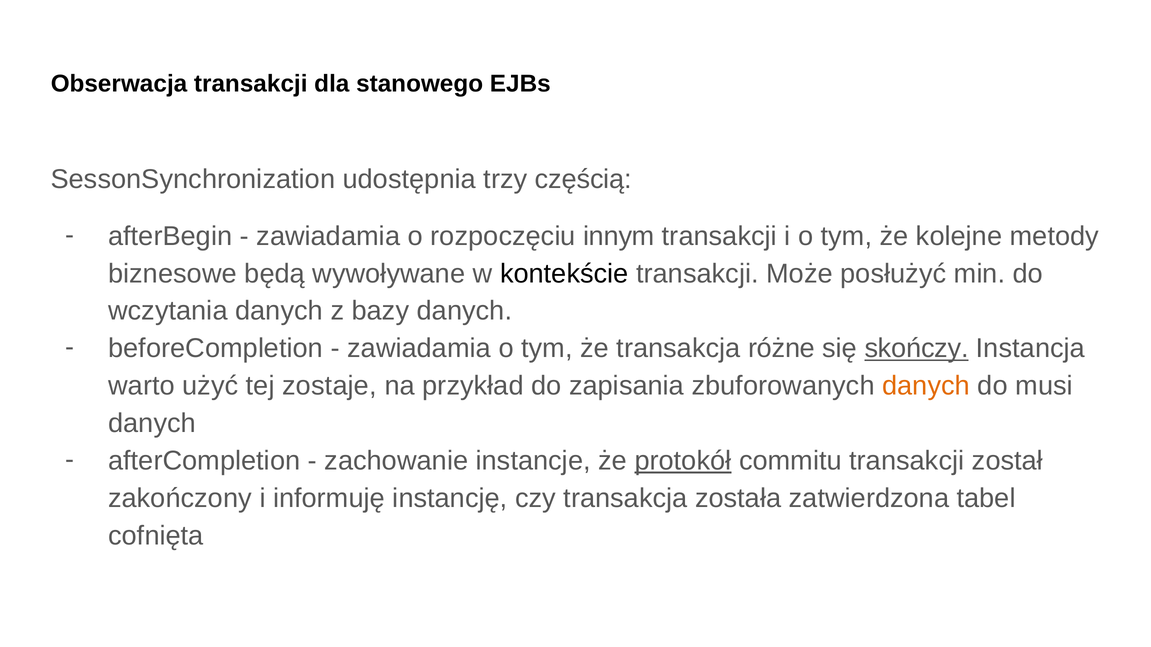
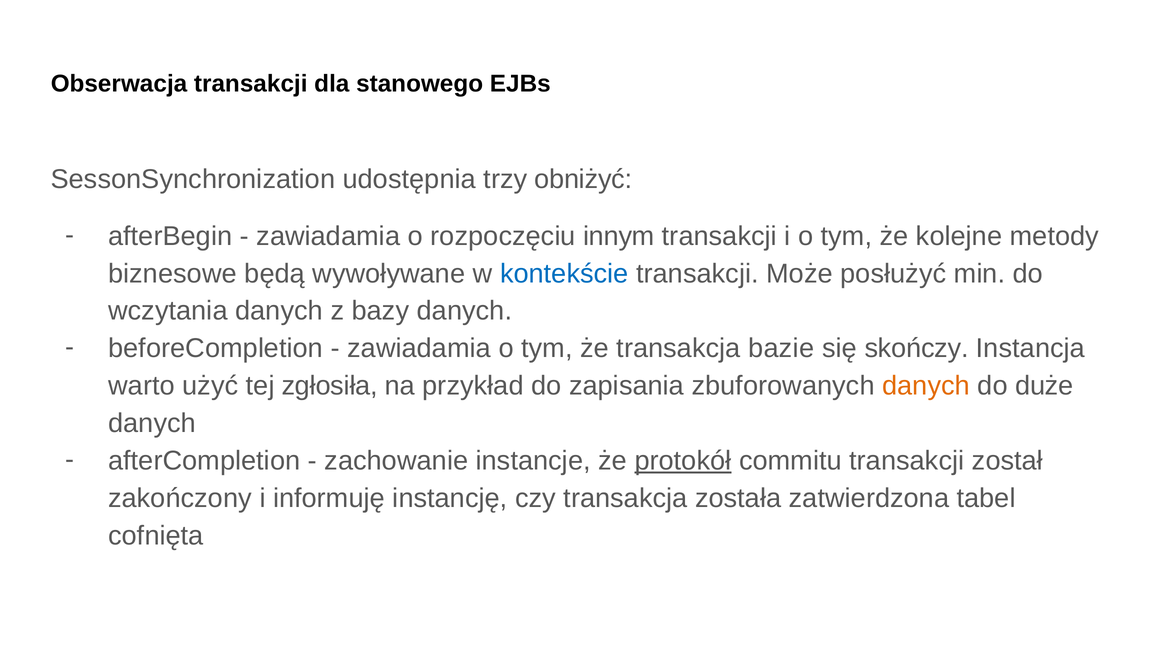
częścią: częścią -> obniżyć
kontekście colour: black -> blue
różne: różne -> bazie
skończy underline: present -> none
zostaje: zostaje -> zgłosiła
musi: musi -> duże
